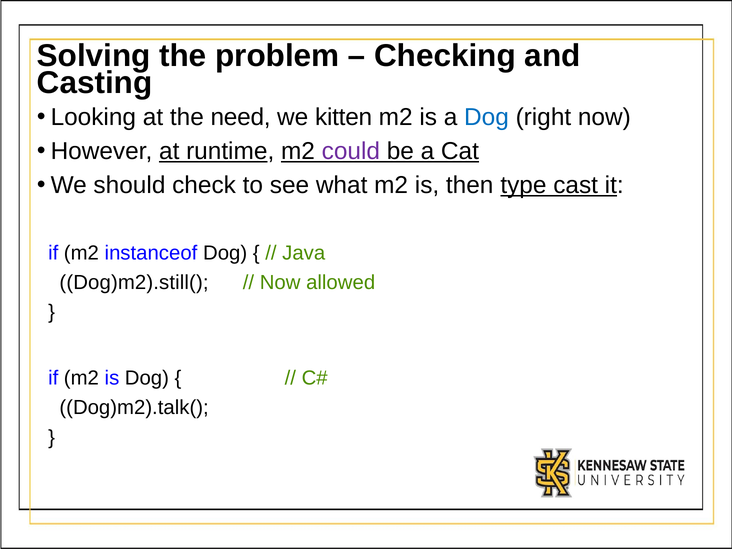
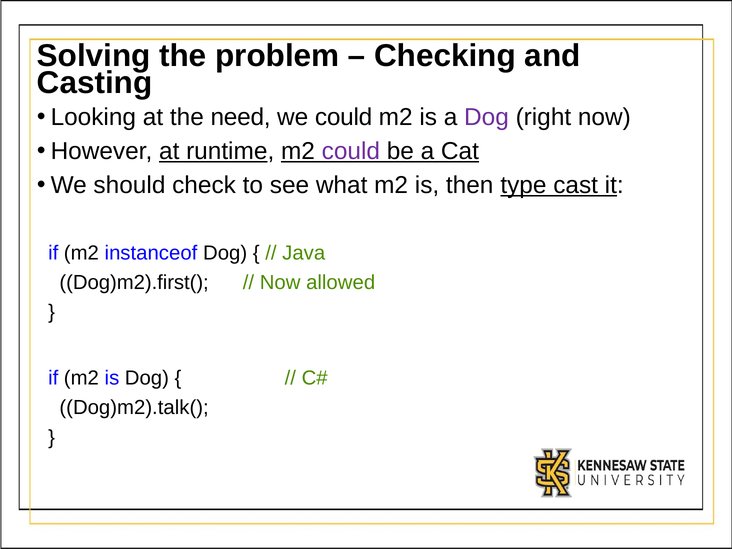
we kitten: kitten -> could
Dog at (486, 117) colour: blue -> purple
Dog)m2).still(: Dog)m2).still( -> Dog)m2).first(
